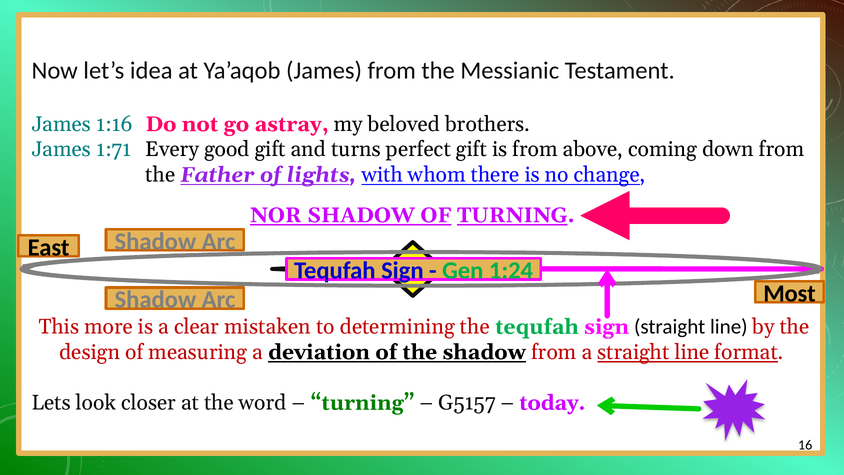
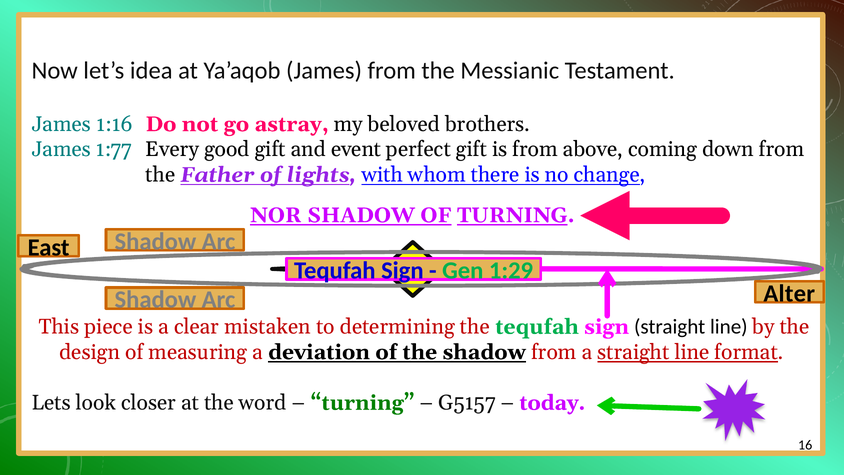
1:71: 1:71 -> 1:77
turns: turns -> event
1:24: 1:24 -> 1:29
Most: Most -> Alter
more: more -> piece
